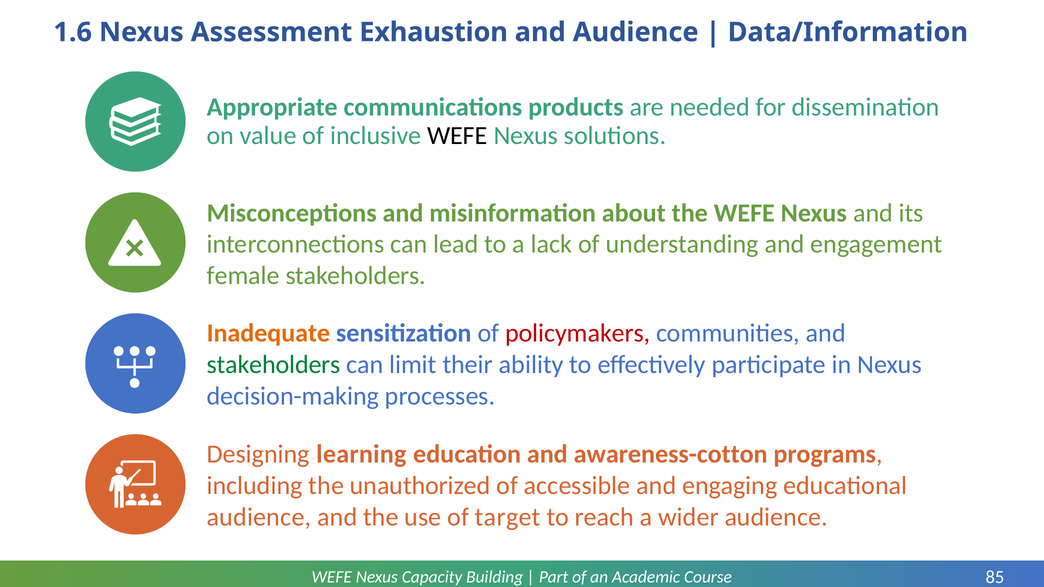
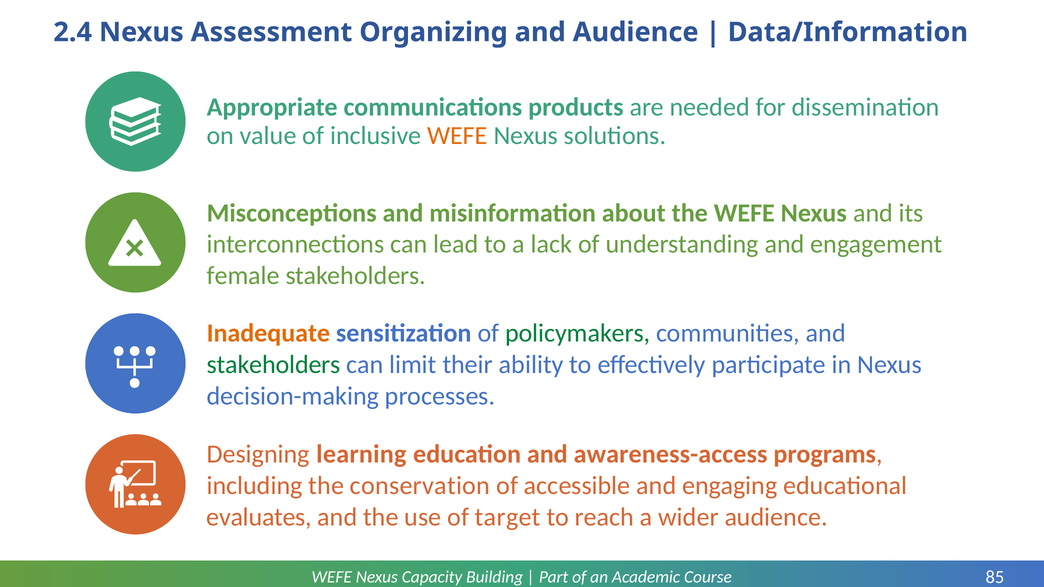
1.6: 1.6 -> 2.4
Exhaustion: Exhaustion -> Organizing
WEFE at (457, 136) colour: black -> orange
policymakers colour: red -> green
awareness-cotton: awareness-cotton -> awareness-access
unauthorized: unauthorized -> conservation
audience at (259, 517): audience -> evaluates
